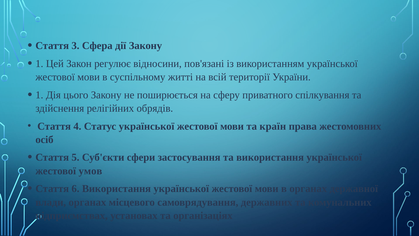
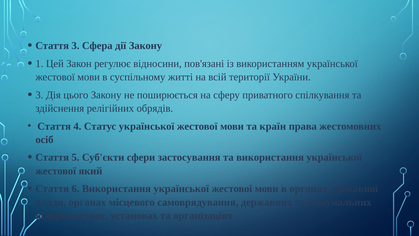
1 at (39, 95): 1 -> 3
умов: умов -> який
